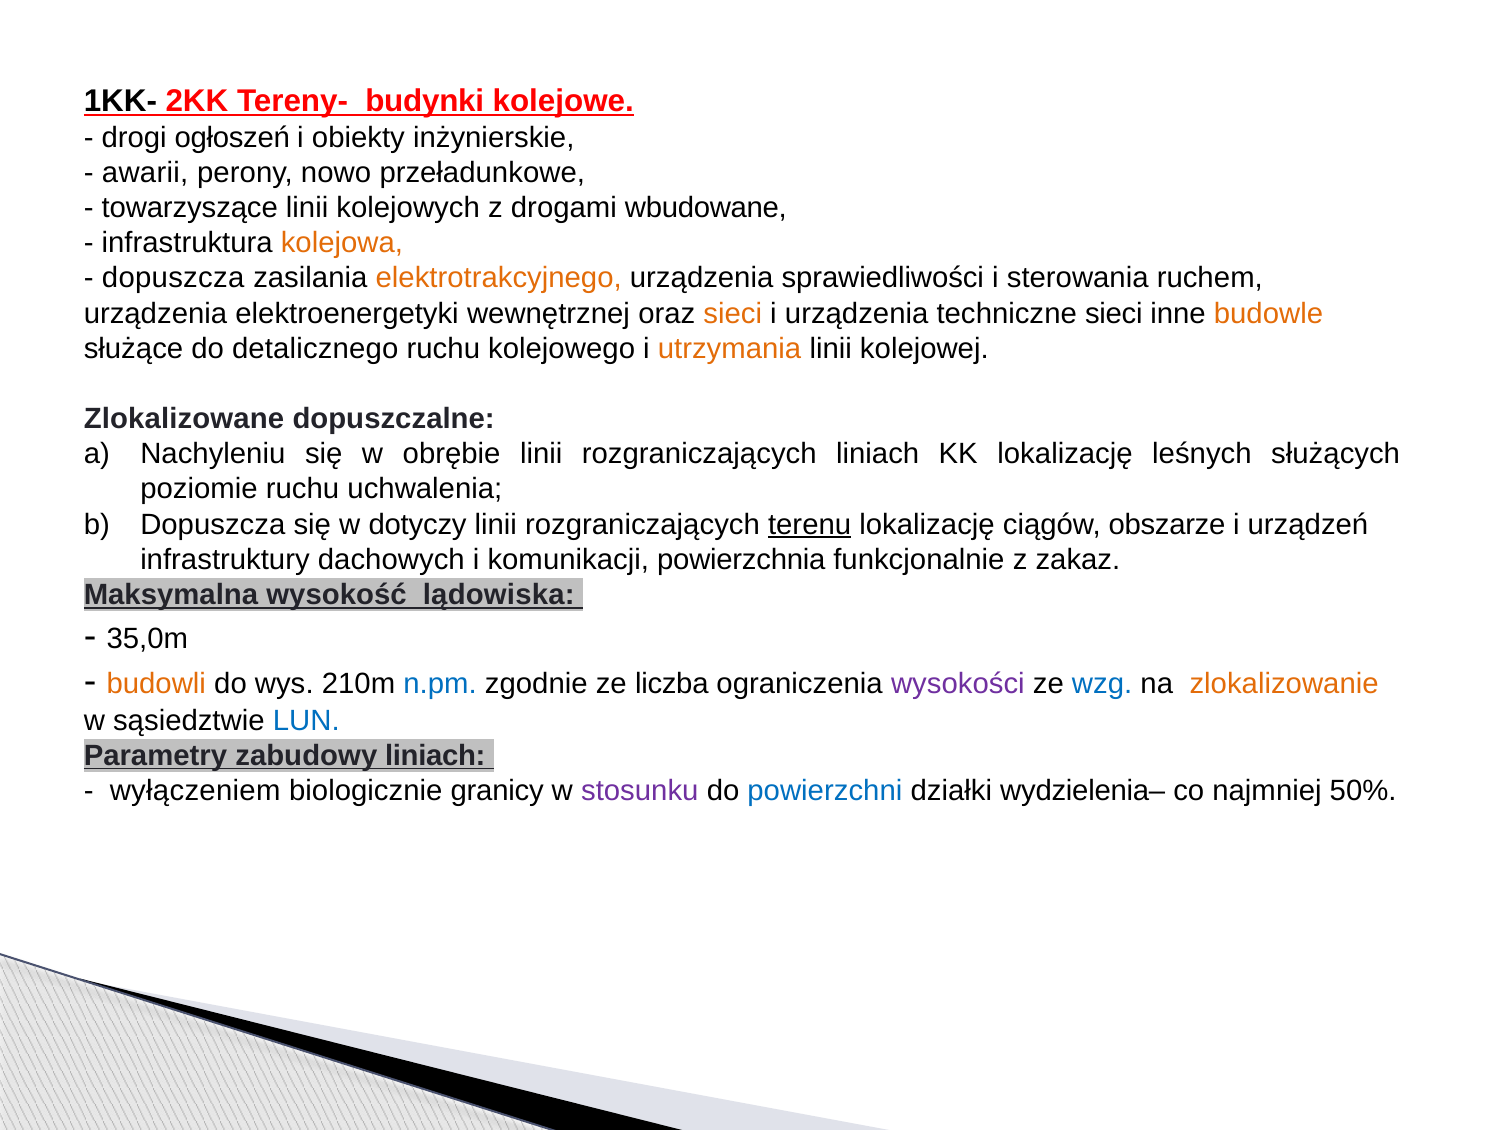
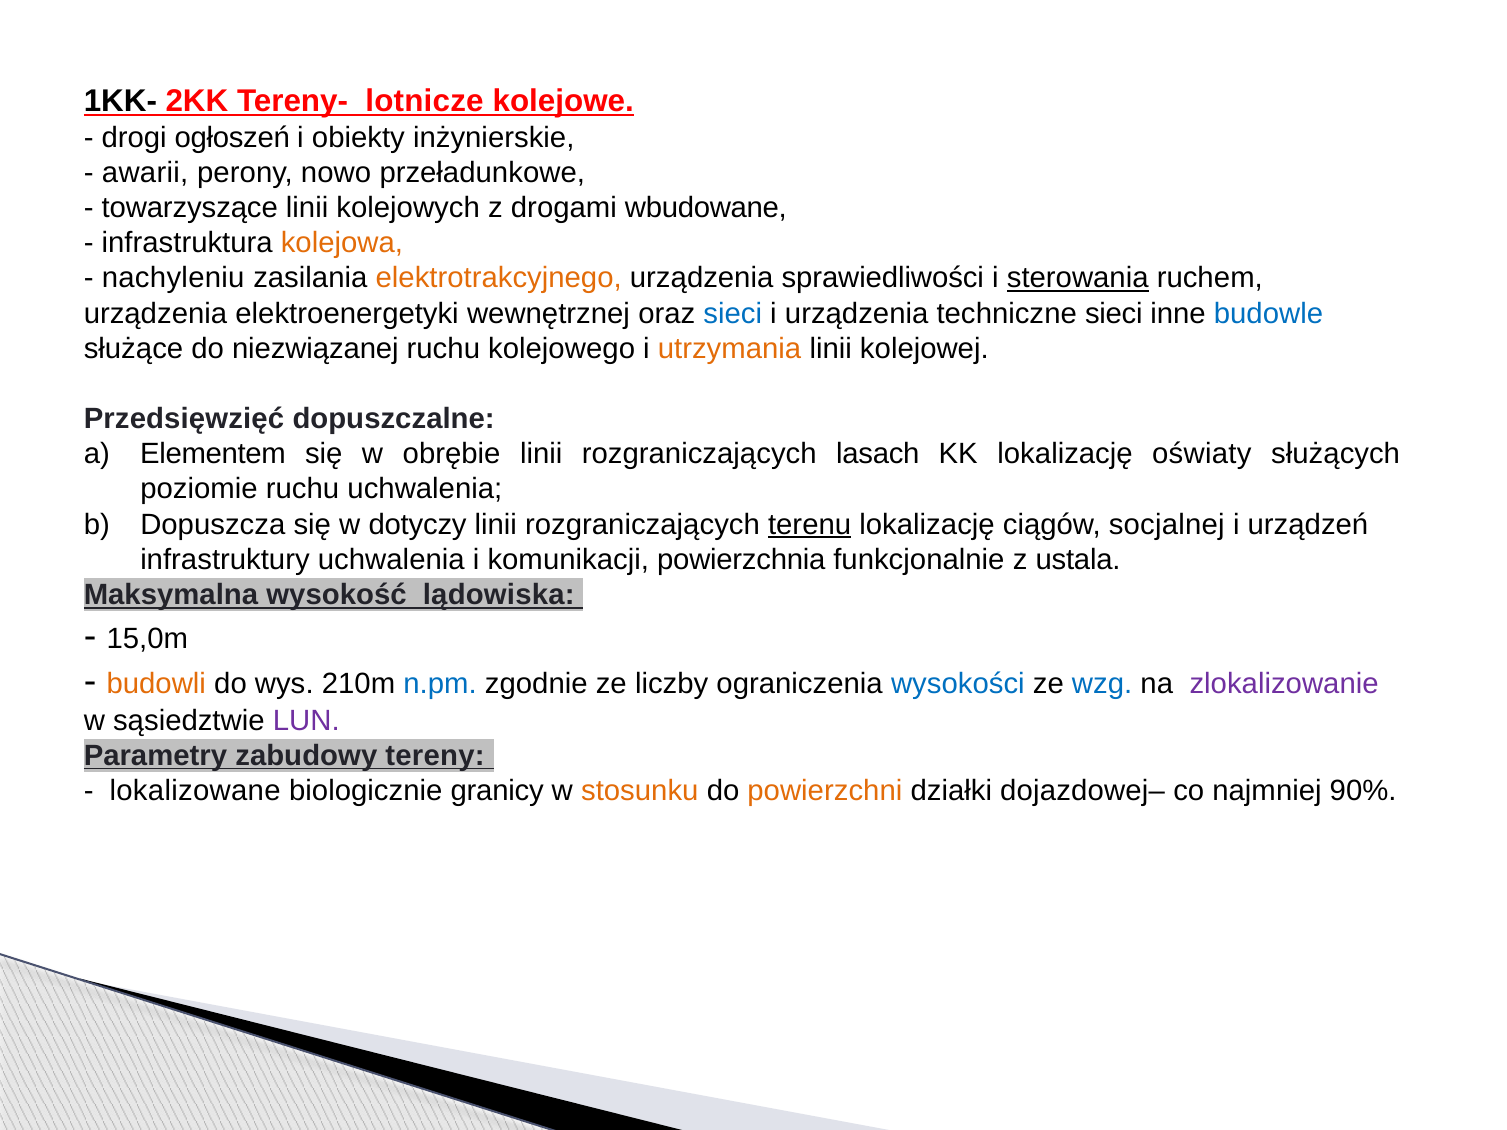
budynki: budynki -> lotnicze
dopuszcza at (173, 278): dopuszcza -> nachyleniu
sterowania underline: none -> present
sieci at (733, 314) colour: orange -> blue
budowle colour: orange -> blue
detalicznego: detalicznego -> niezwiązanej
Zlokalizowane: Zlokalizowane -> Przedsięwzięć
Nachyleniu: Nachyleniu -> Elementem
rozgraniczających liniach: liniach -> lasach
leśnych: leśnych -> oświaty
obszarze: obszarze -> socjalnej
infrastruktury dachowych: dachowych -> uchwalenia
zakaz: zakaz -> ustala
35,0m: 35,0m -> 15,0m
liczba: liczba -> liczby
wysokości colour: purple -> blue
zlokalizowanie colour: orange -> purple
LUN colour: blue -> purple
zabudowy liniach: liniach -> tereny
wyłączeniem: wyłączeniem -> lokalizowane
stosunku colour: purple -> orange
powierzchni colour: blue -> orange
wydzielenia–: wydzielenia– -> dojazdowej–
50%: 50% -> 90%
